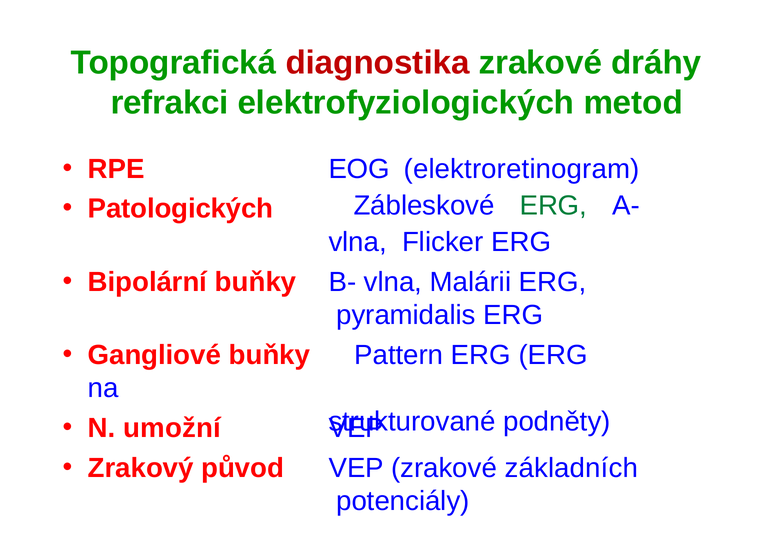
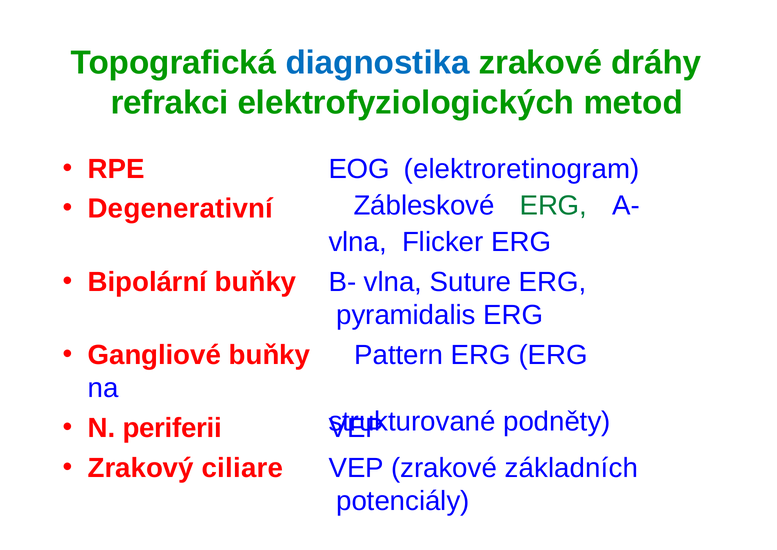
diagnostika colour: red -> blue
Patologických: Patologických -> Degenerativní
Malárii: Malárii -> Suture
umožní: umožní -> periferii
původ: původ -> ciliare
